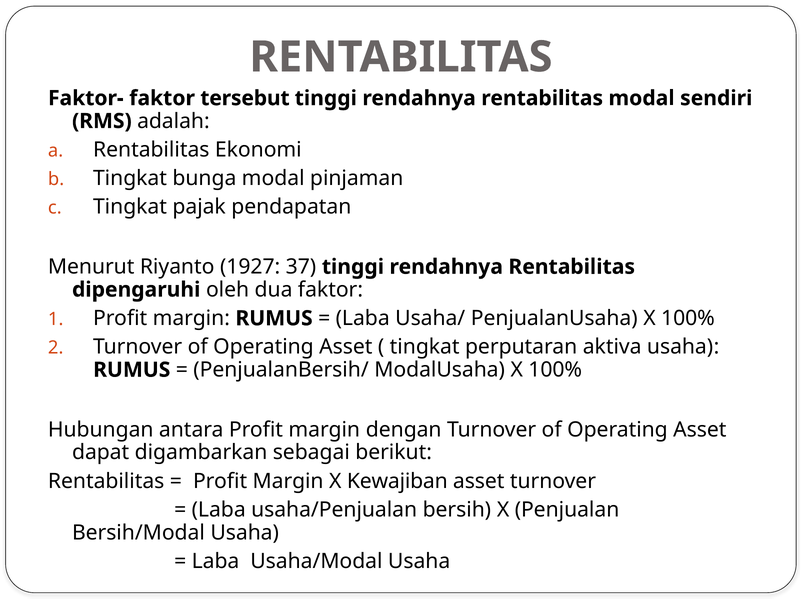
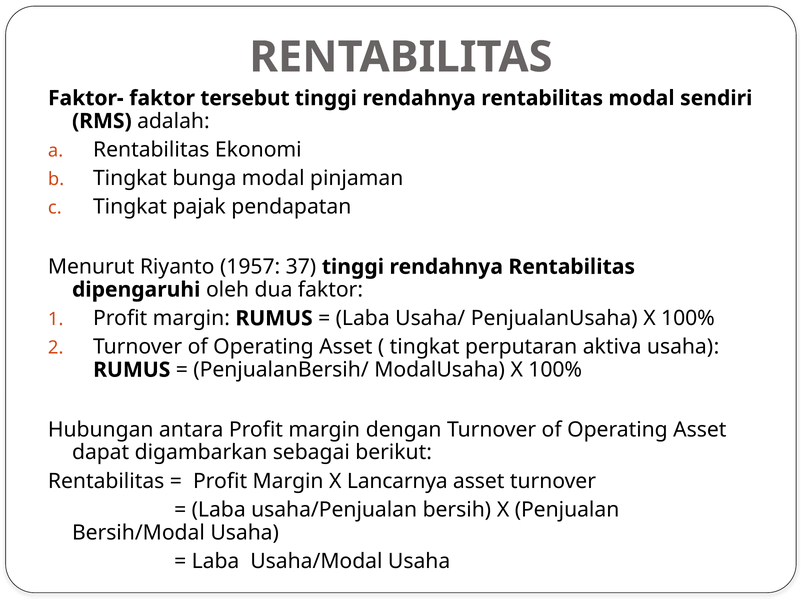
1927: 1927 -> 1957
Kewajiban: Kewajiban -> Lancarnya
